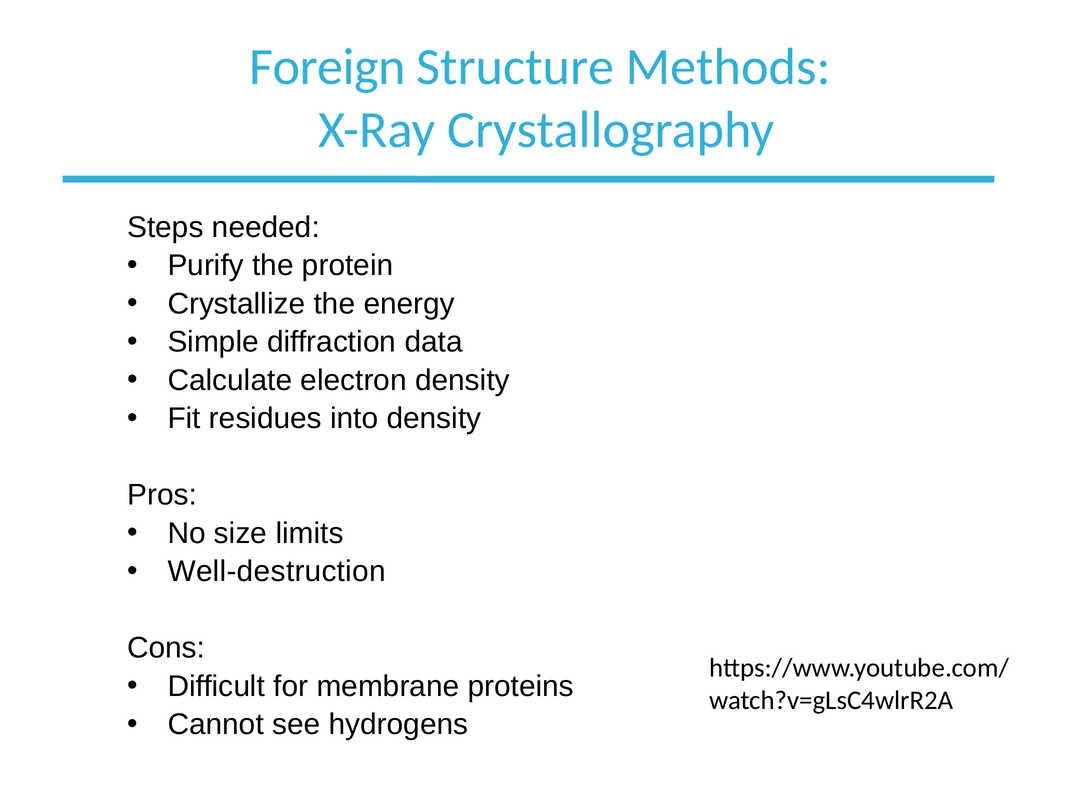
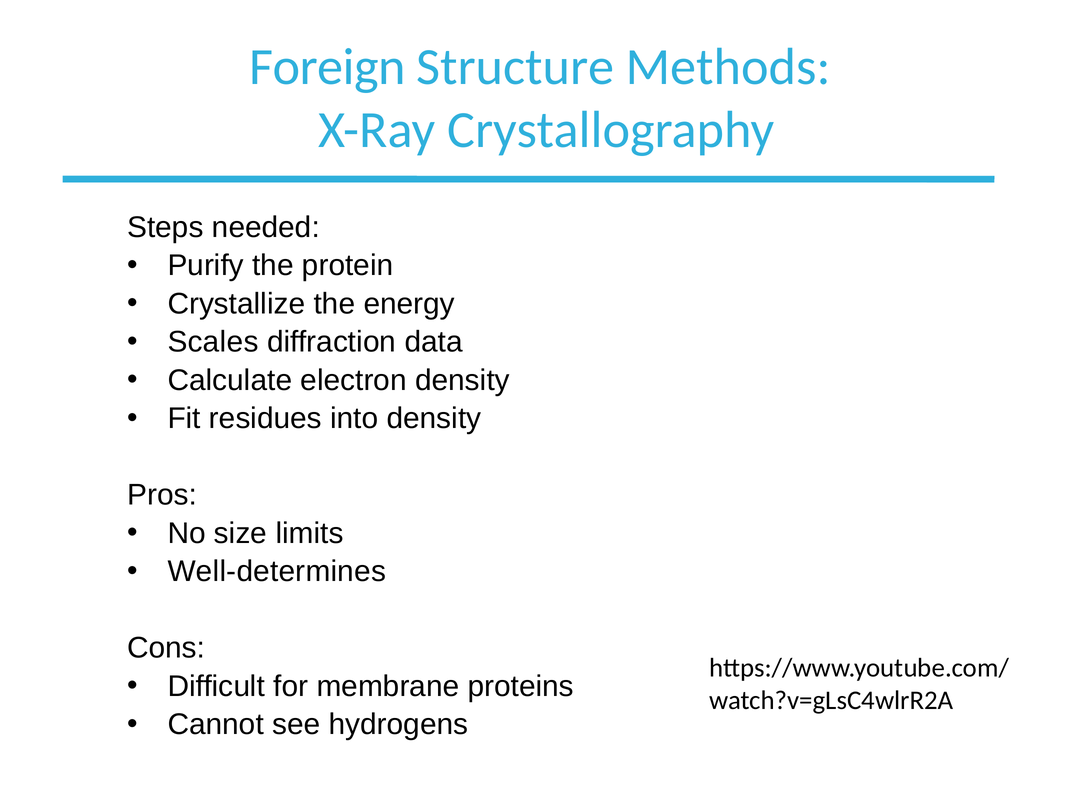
Simple: Simple -> Scales
Well-destruction: Well-destruction -> Well-determines
